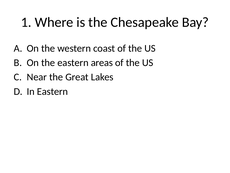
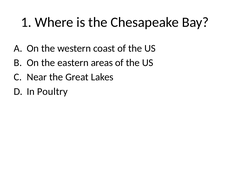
In Eastern: Eastern -> Poultry
